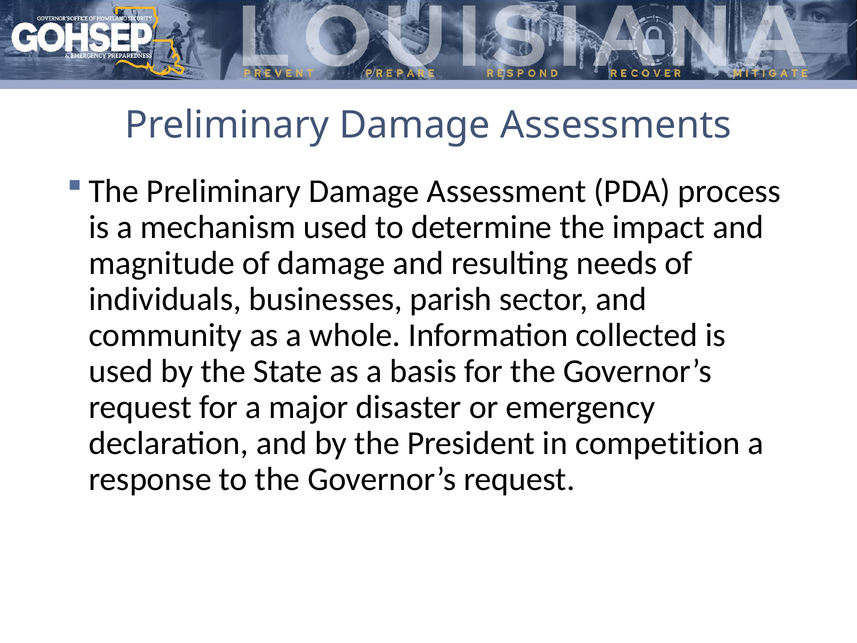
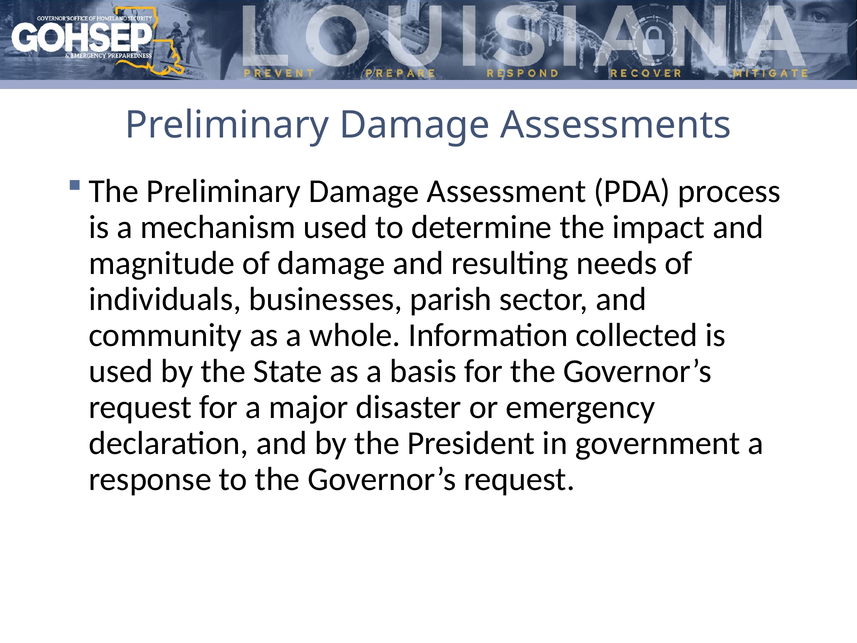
competition: competition -> government
